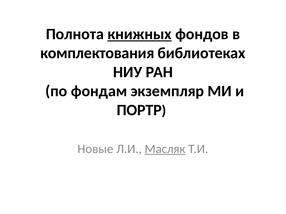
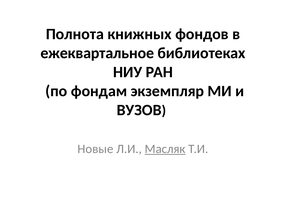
книжных underline: present -> none
комплектования: комплектования -> ежеквартальное
ПОРТР: ПОРТР -> ВУЗОВ
